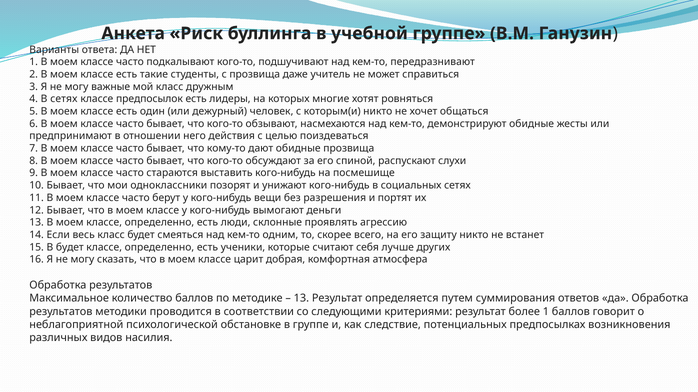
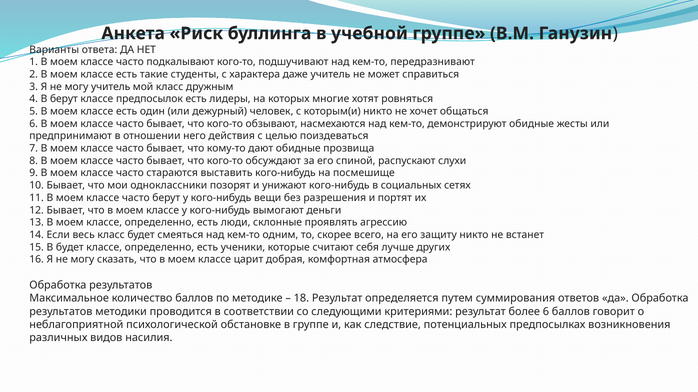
с прозвища: прозвища -> характера
могу важные: важные -> учитель
В сетях: сетях -> берут
13 at (301, 299): 13 -> 18
более 1: 1 -> 6
